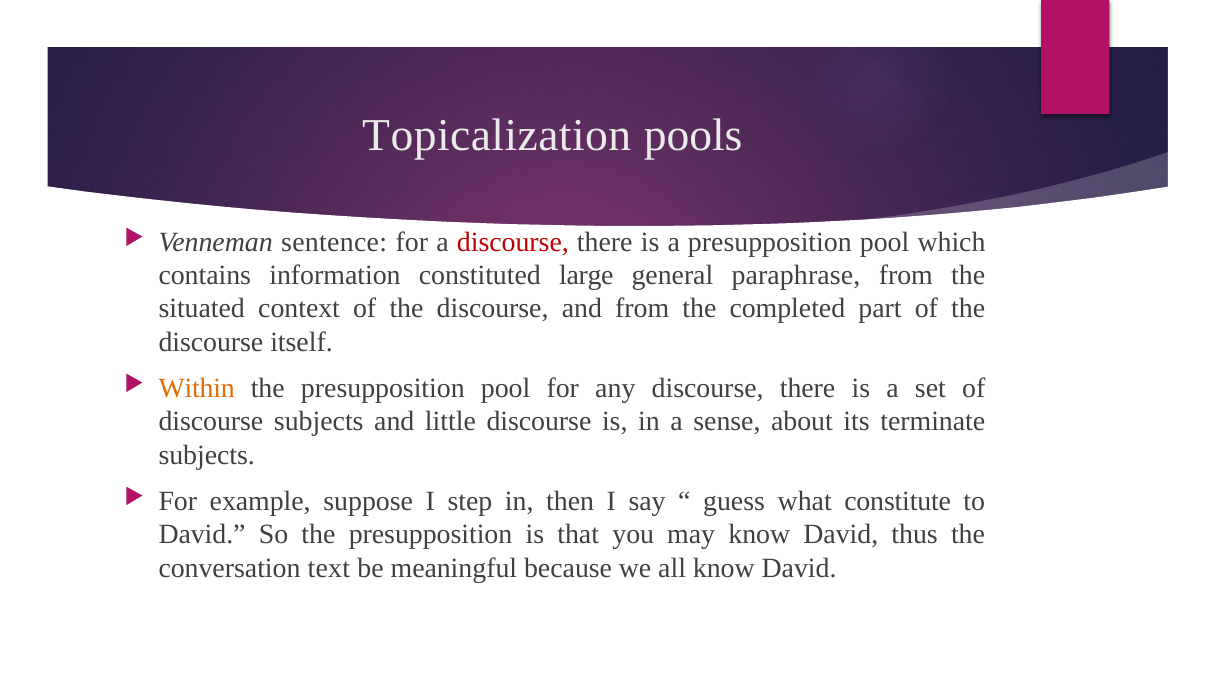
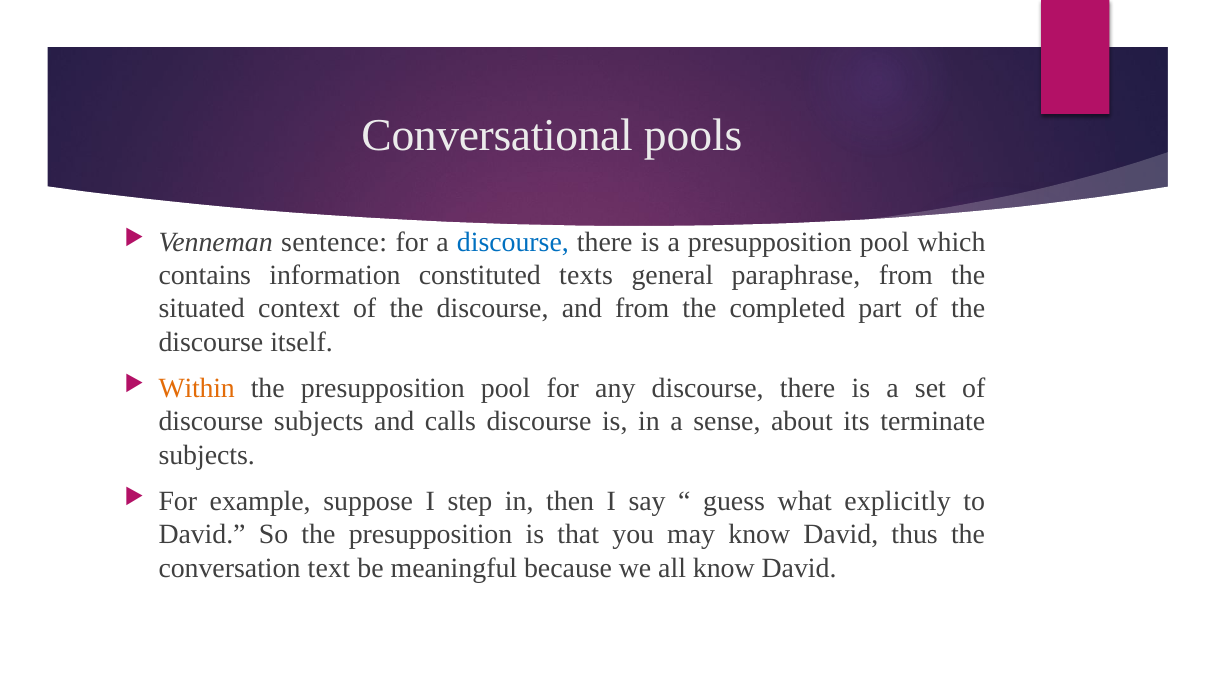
Topicalization: Topicalization -> Conversational
discourse at (513, 242) colour: red -> blue
large: large -> texts
little: little -> calls
constitute: constitute -> explicitly
